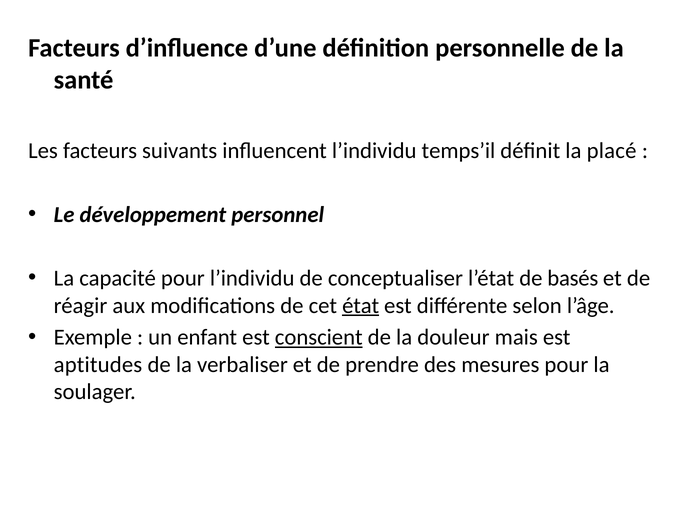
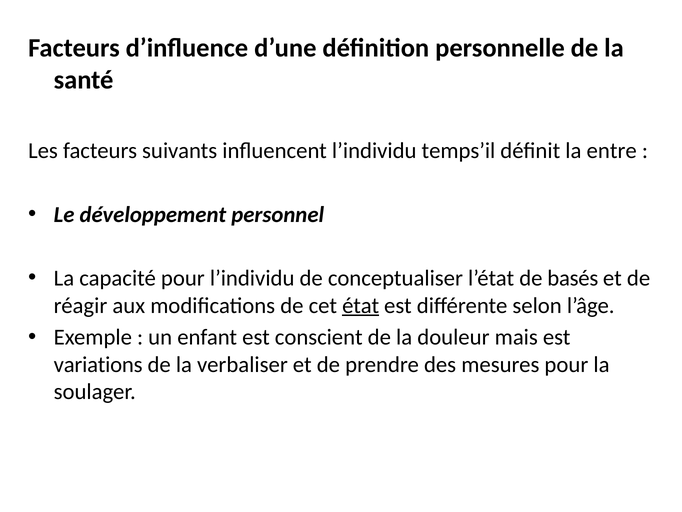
placé: placé -> entre
conscient underline: present -> none
aptitudes: aptitudes -> variations
